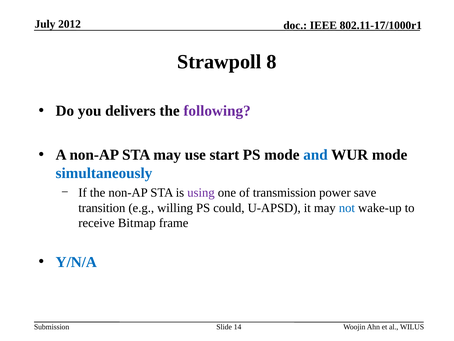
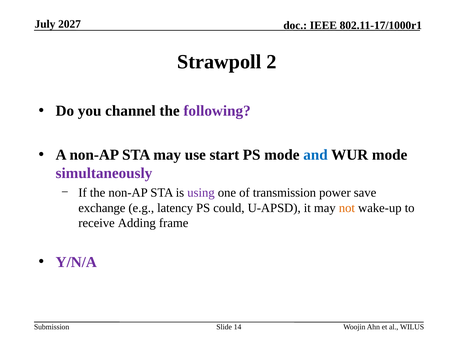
2012: 2012 -> 2027
8: 8 -> 2
delivers: delivers -> channel
simultaneously colour: blue -> purple
transition: transition -> exchange
willing: willing -> latency
not colour: blue -> orange
Bitmap: Bitmap -> Adding
Y/N/A colour: blue -> purple
